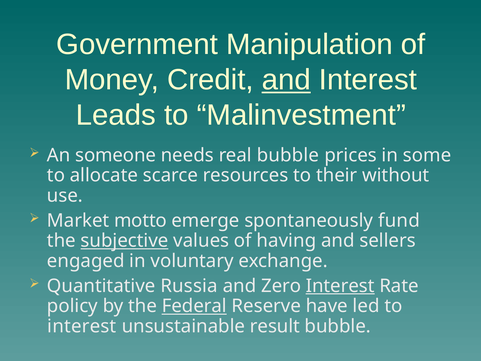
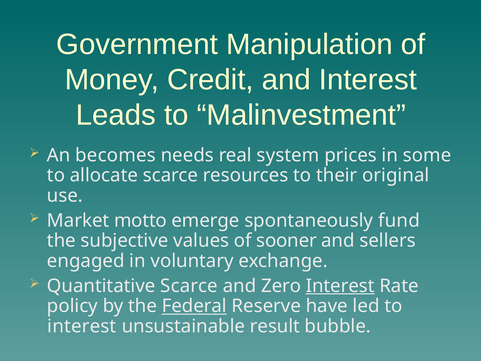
and at (286, 80) underline: present -> none
someone: someone -> becomes
real bubble: bubble -> system
without: without -> original
subjective underline: present -> none
having: having -> sooner
Quantitative Russia: Russia -> Scarce
